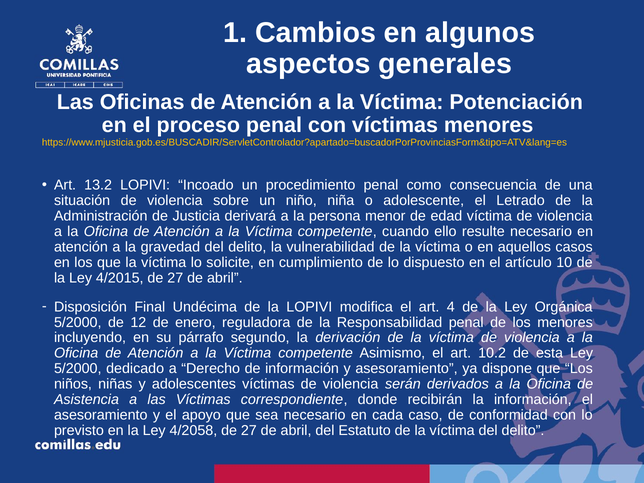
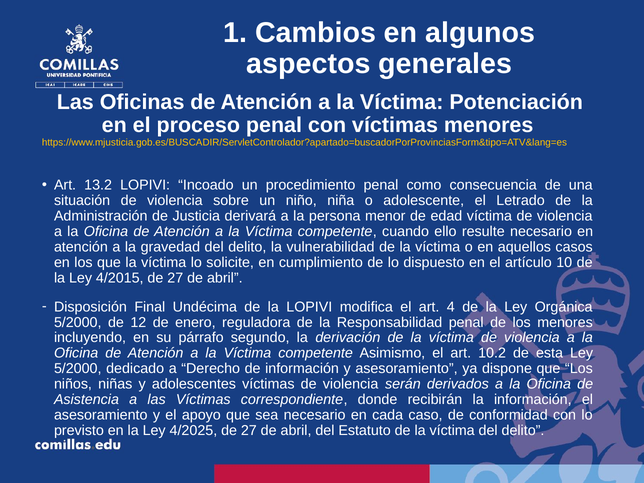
4/2058: 4/2058 -> 4/2025
